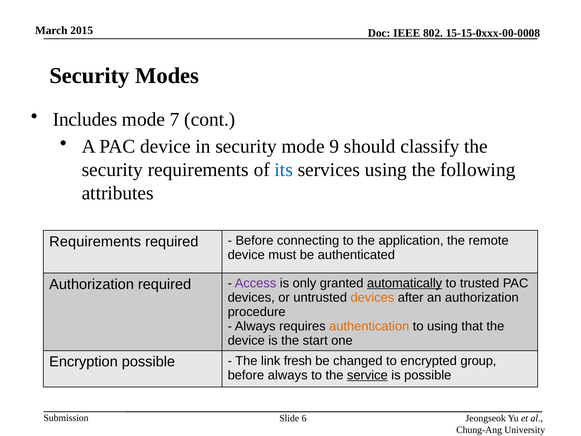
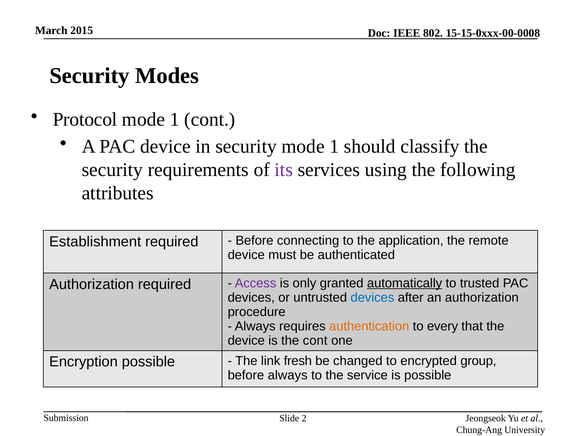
Includes: Includes -> Protocol
7 at (175, 119): 7 -> 1
security mode 9: 9 -> 1
its colour: blue -> purple
Requirements at (95, 242): Requirements -> Establishment
devices at (372, 297) colour: orange -> blue
to using: using -> every
the start: start -> cont
service underline: present -> none
6: 6 -> 2
